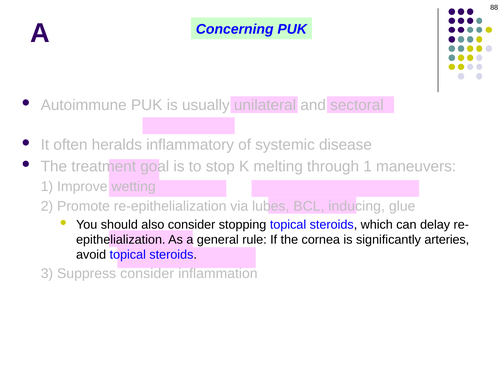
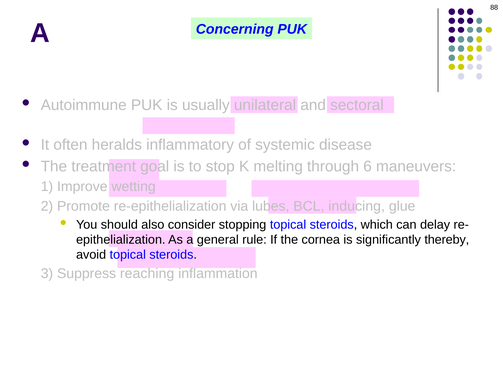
through 1: 1 -> 6
arteries: arteries -> thereby
Suppress consider: consider -> reaching
